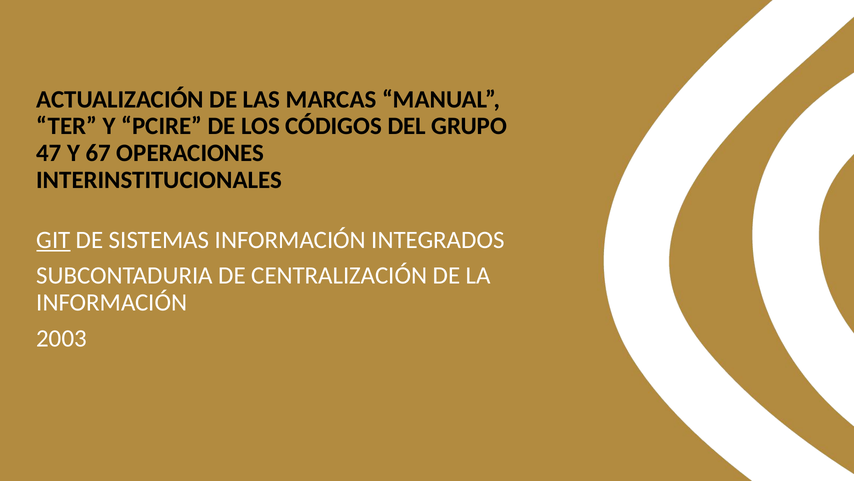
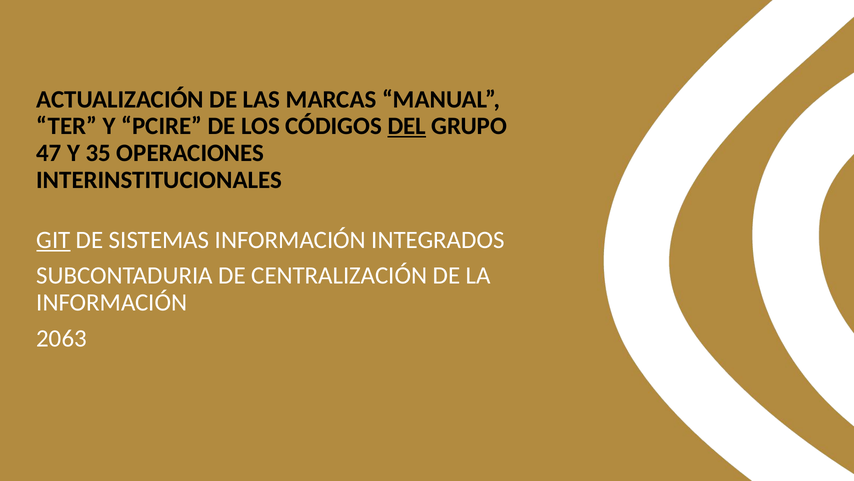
DEL underline: none -> present
67: 67 -> 35
2003: 2003 -> 2063
